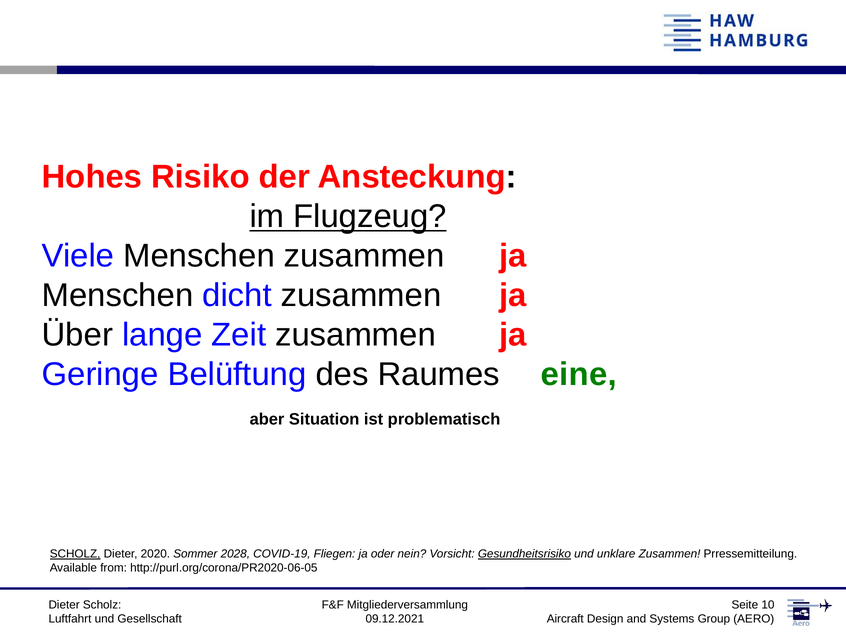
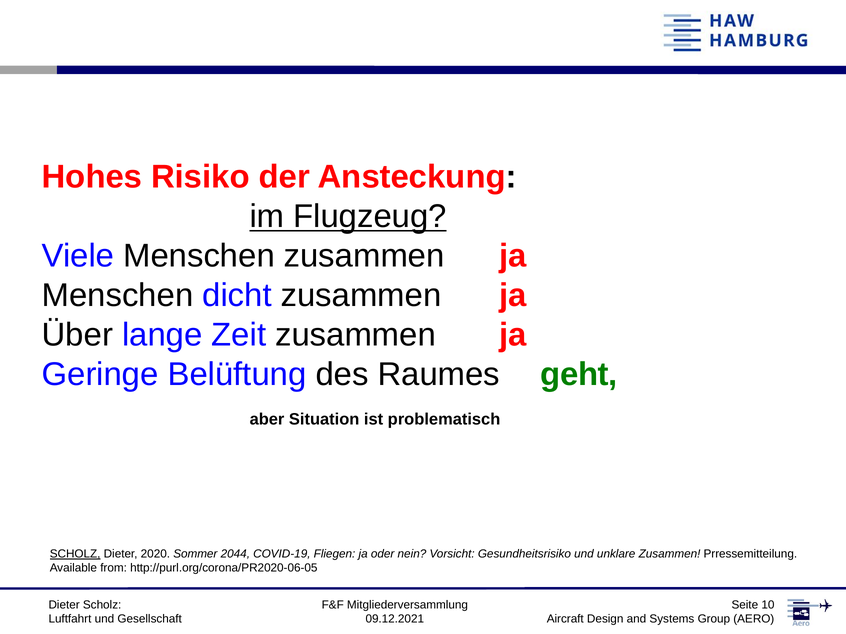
eine: eine -> geht
2028: 2028 -> 2044
Gesundheitsrisiko underline: present -> none
